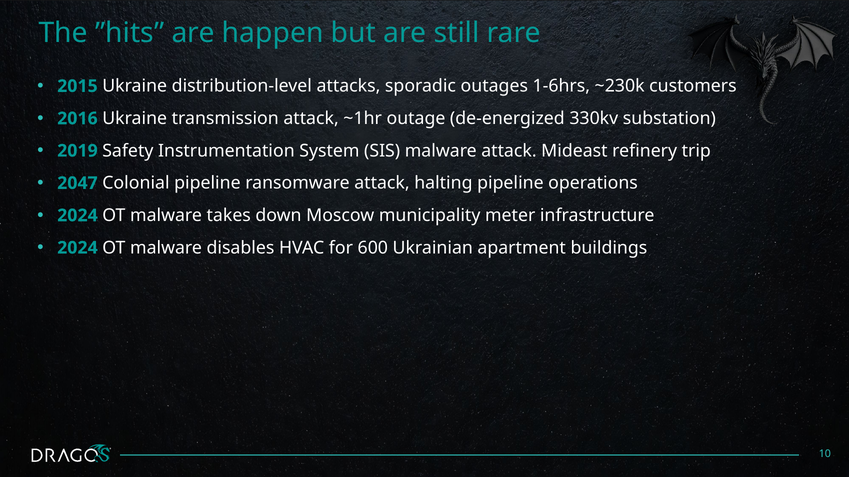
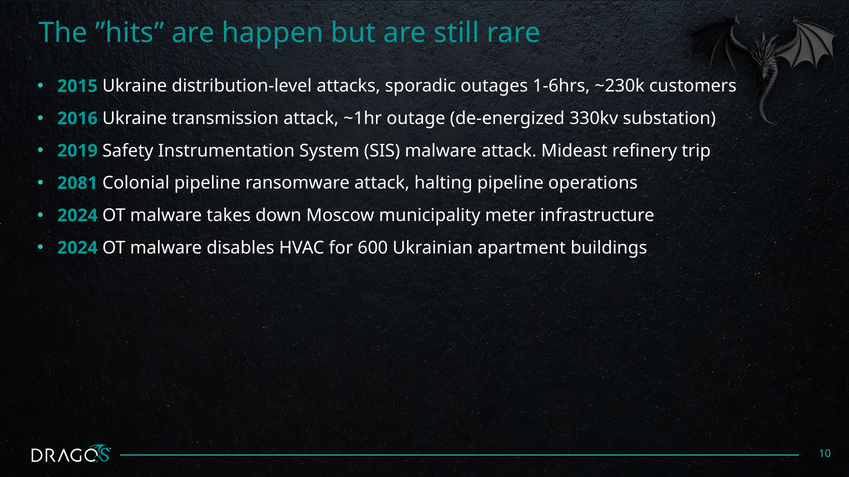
2047: 2047 -> 2081
